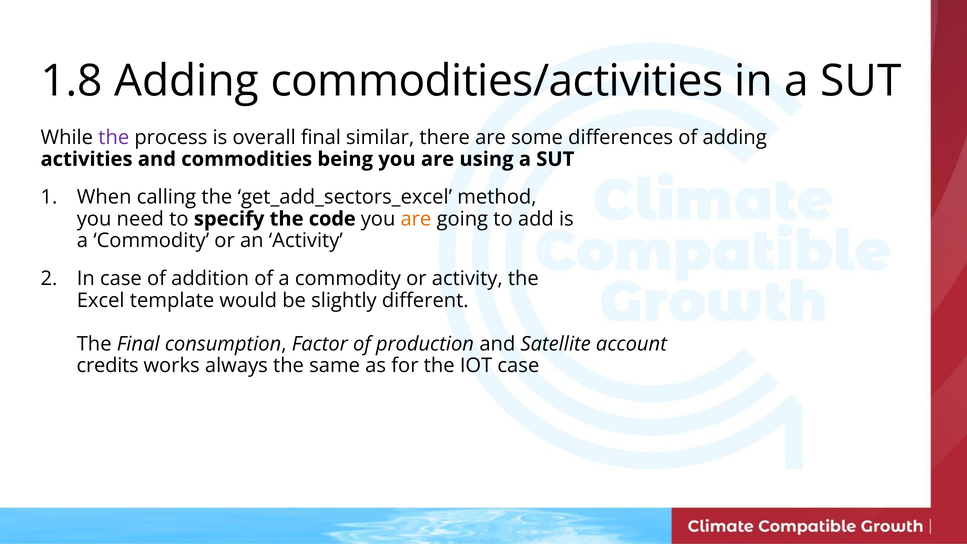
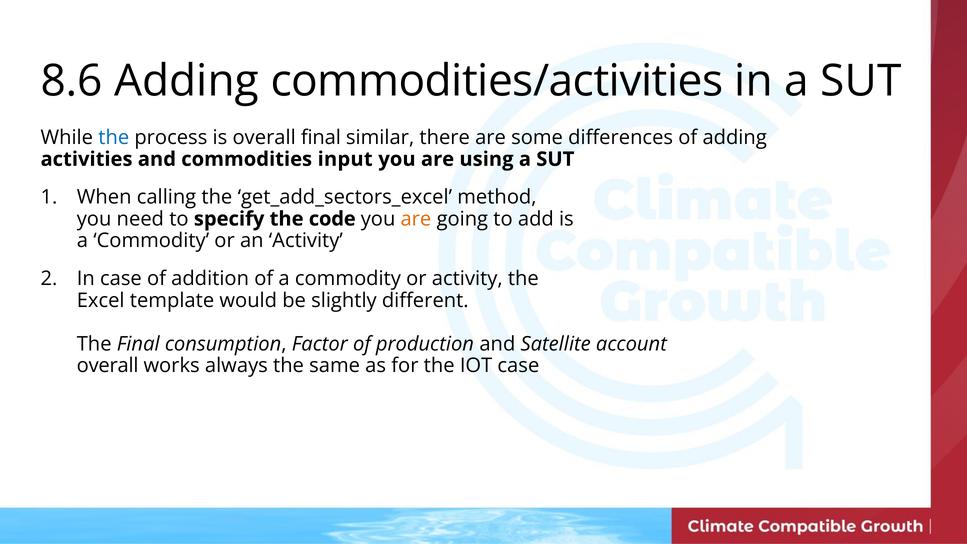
1.8: 1.8 -> 8.6
the at (114, 137) colour: purple -> blue
being: being -> input
credits at (108, 366): credits -> overall
